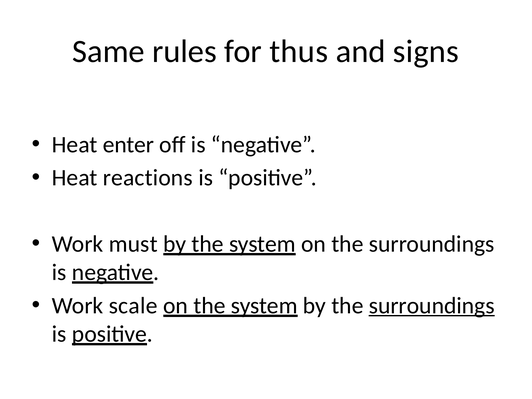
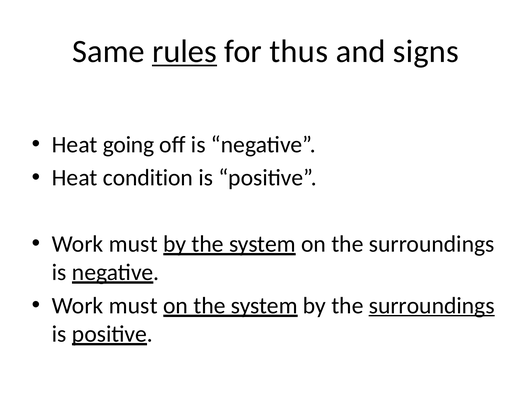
rules underline: none -> present
enter: enter -> going
reactions: reactions -> condition
scale at (133, 306): scale -> must
